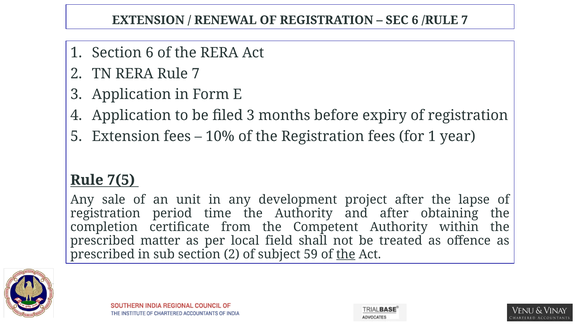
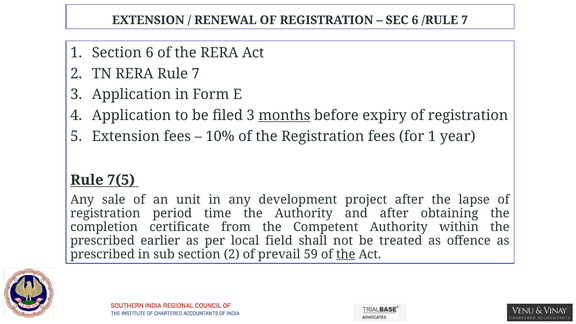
months underline: none -> present
matter: matter -> earlier
subject: subject -> prevail
